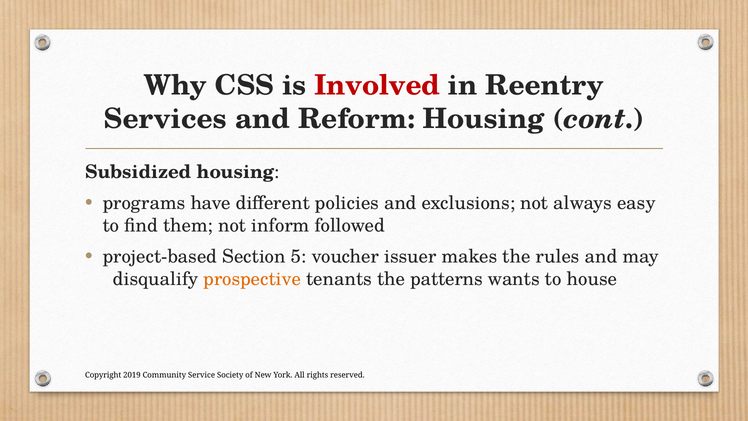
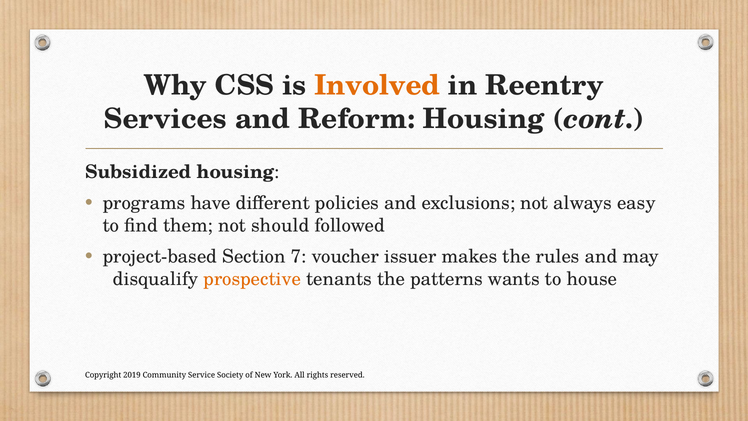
Involved colour: red -> orange
inform: inform -> should
5: 5 -> 7
